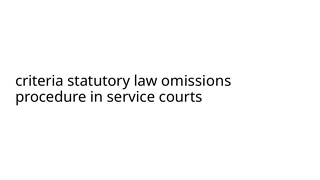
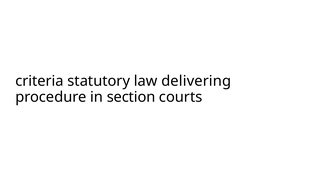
omissions: omissions -> delivering
service: service -> section
